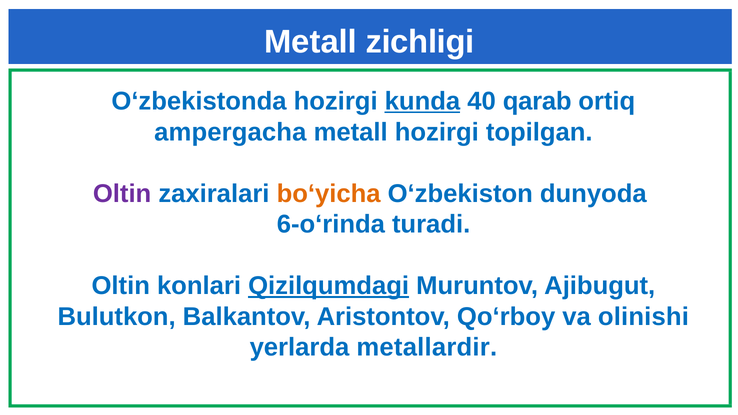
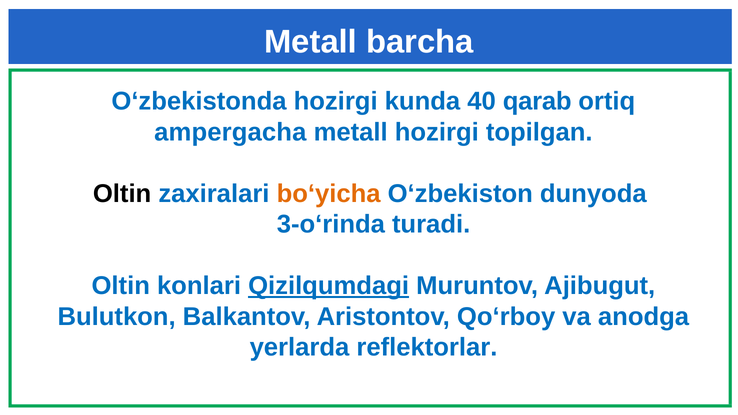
zichligi: zichligi -> barcha
kunda underline: present -> none
Oltin at (122, 194) colour: purple -> black
6-o‘rinda: 6-o‘rinda -> 3-o‘rinda
olinishi: olinishi -> anodga
metallardir: metallardir -> reflektorlar
